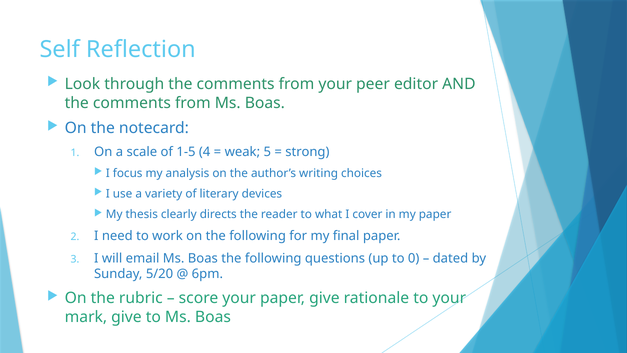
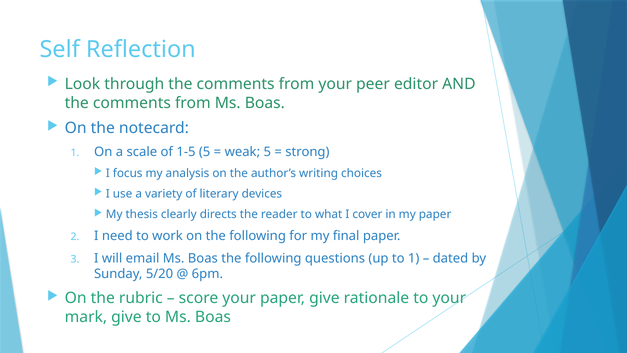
1-5 4: 4 -> 5
to 0: 0 -> 1
